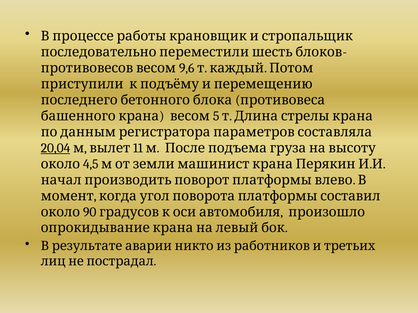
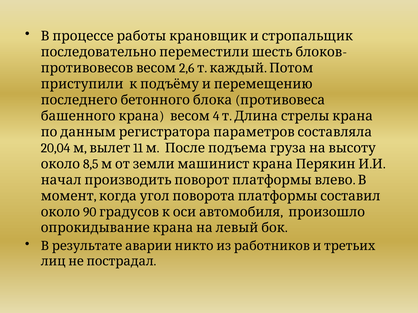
9,6: 9,6 -> 2,6
5: 5 -> 4
20,04 underline: present -> none
4,5: 4,5 -> 8,5
